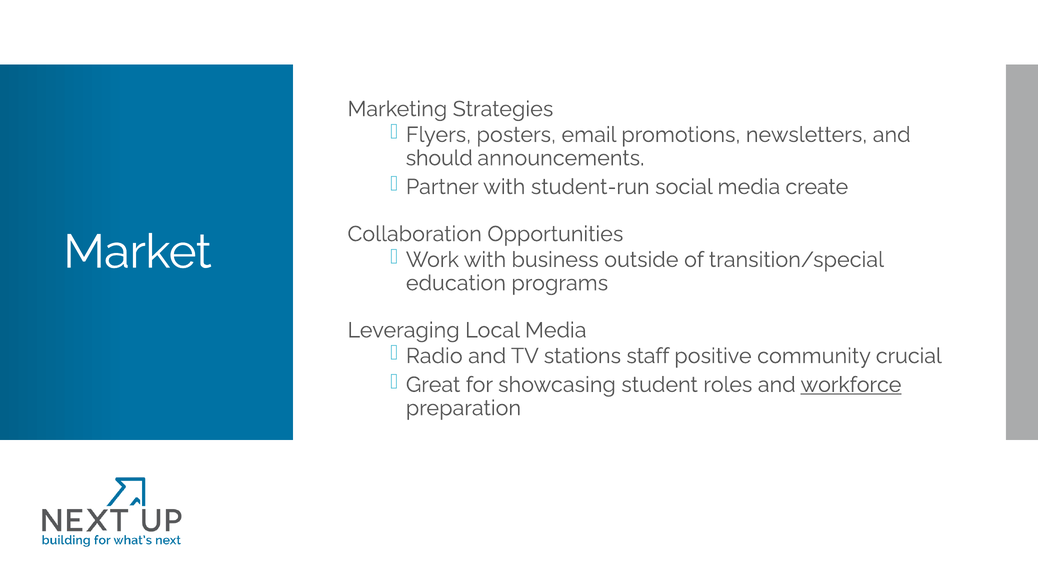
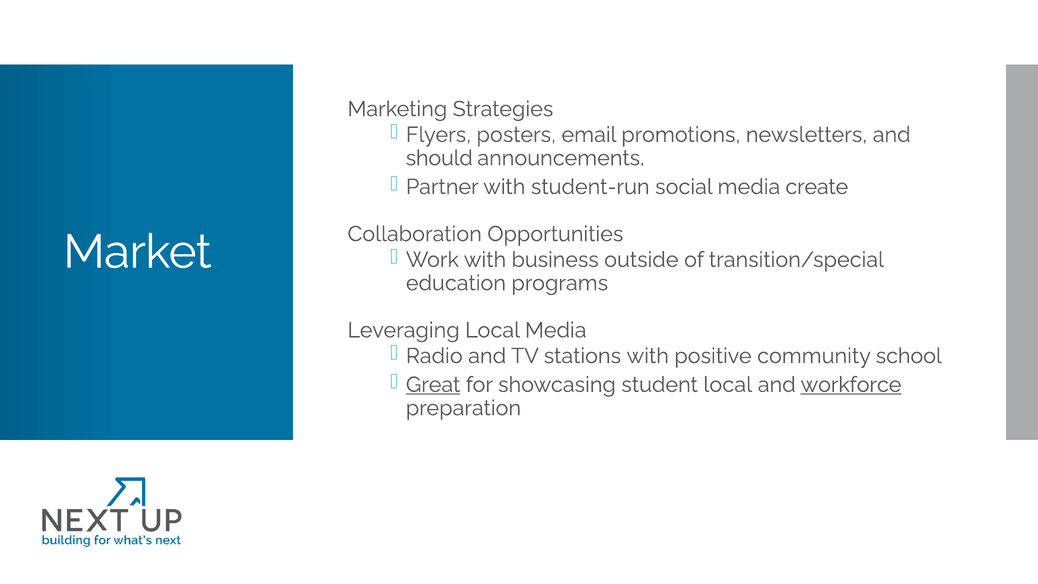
stations staff: staff -> with
crucial: crucial -> school
Great underline: none -> present
student roles: roles -> local
